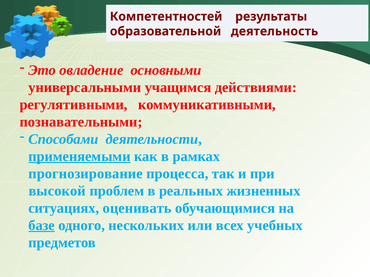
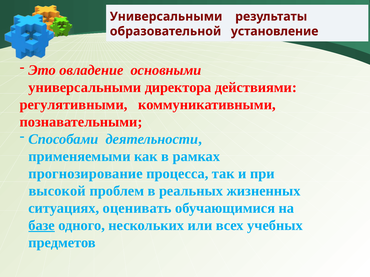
Компетентностей at (166, 17): Компетентностей -> Универсальными
деятельность: деятельность -> установление
учащимся: учащимся -> директора
применяемыми underline: present -> none
